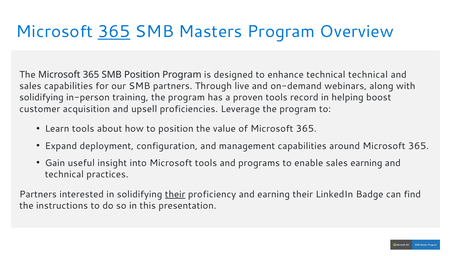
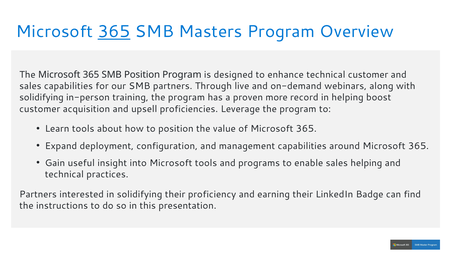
technical technical: technical -> customer
proven tools: tools -> more
sales earning: earning -> helping
their at (175, 195) underline: present -> none
